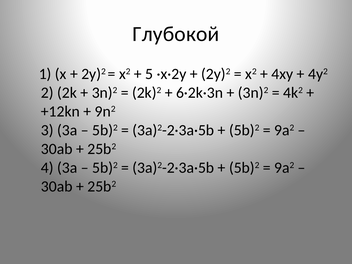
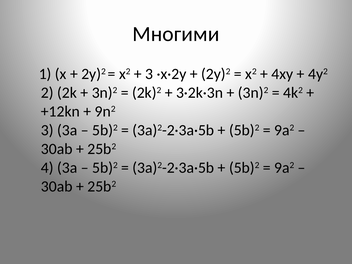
Глубокой: Глубокой -> Многими
5 at (149, 74): 5 -> 3
6·2k·3n: 6·2k·3n -> 3·2k·3n
